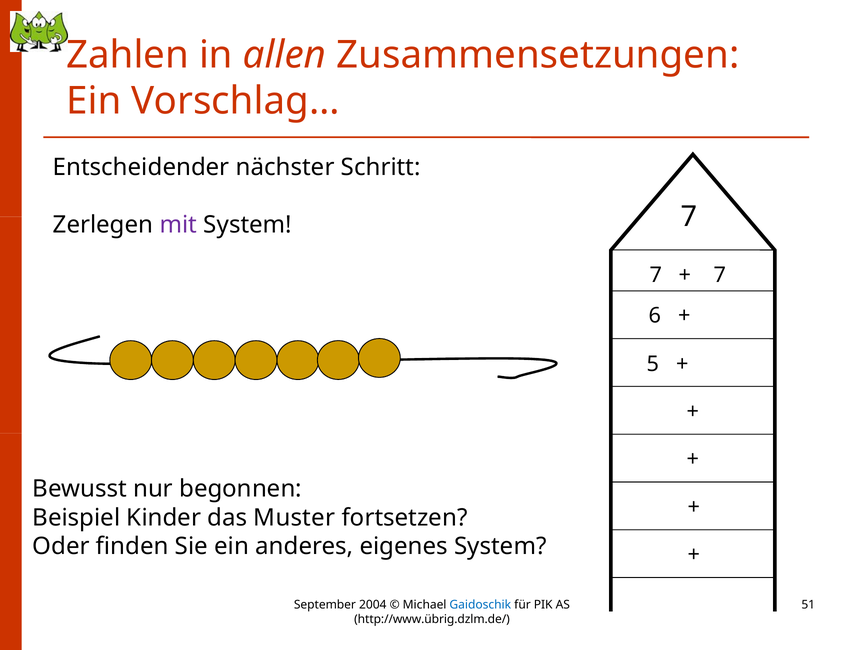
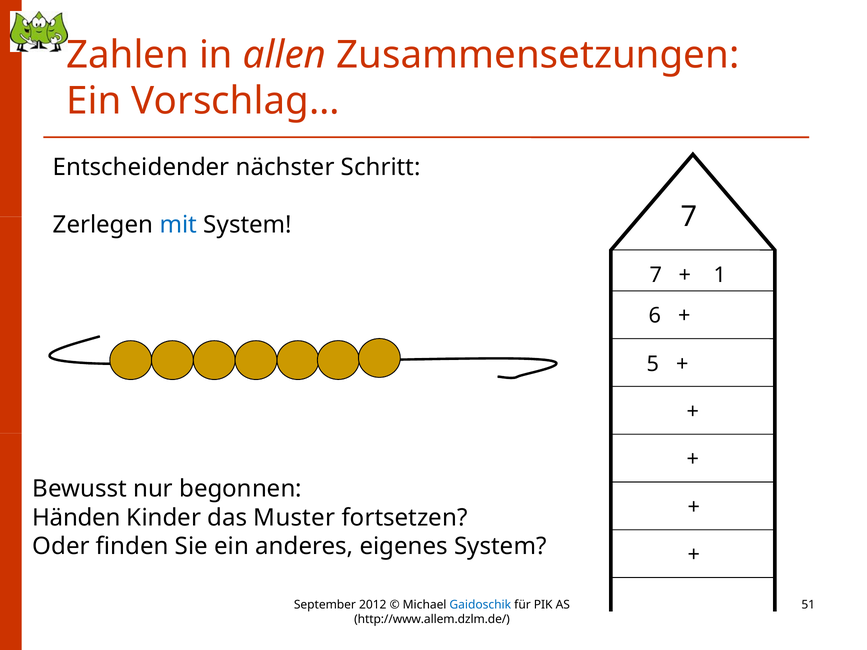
mit colour: purple -> blue
7 at (720, 275): 7 -> 1
Beispiel: Beispiel -> Händen
2004: 2004 -> 2012
http://www.übrig.dzlm.de/: http://www.übrig.dzlm.de/ -> http://www.allem.dzlm.de/
